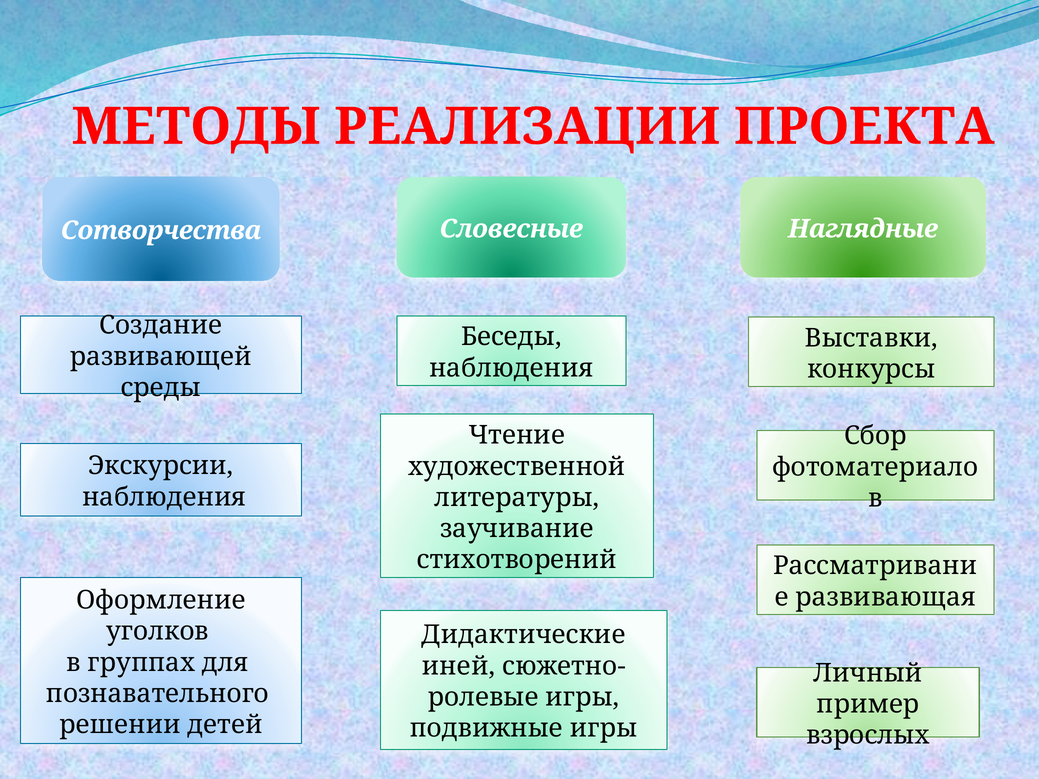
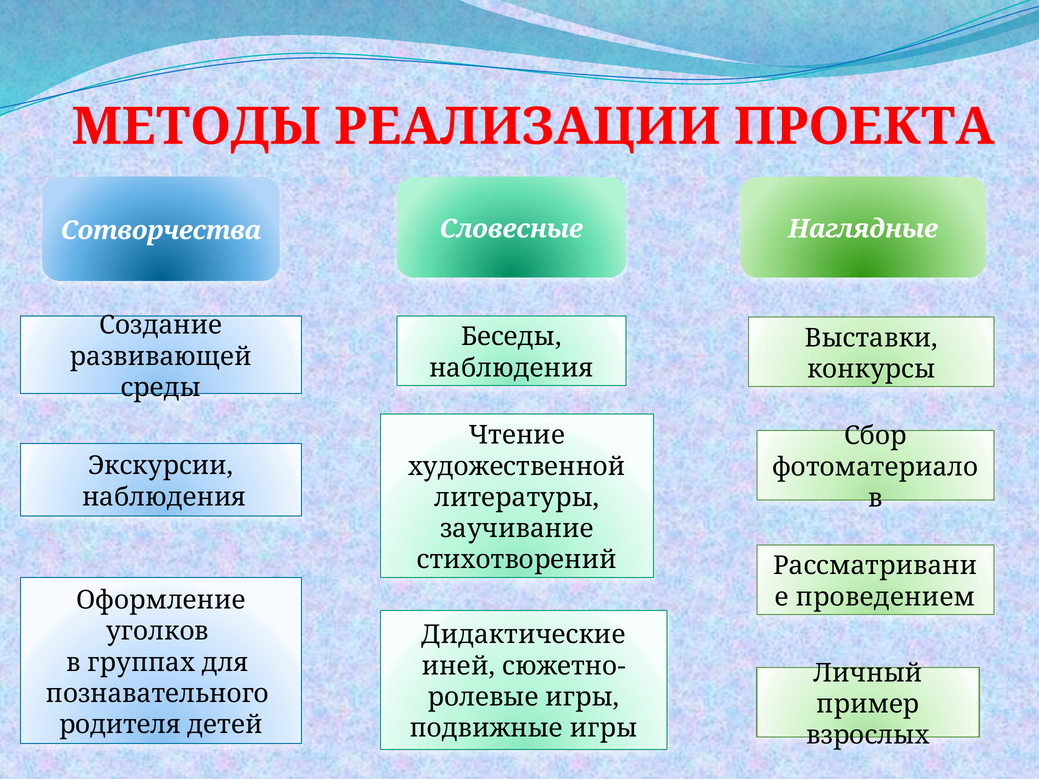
развивающая: развивающая -> проведением
решении: решении -> родителя
